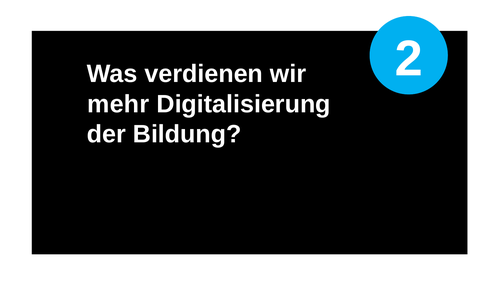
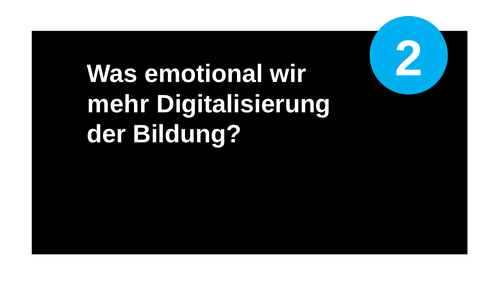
verdienen: verdienen -> emotional
